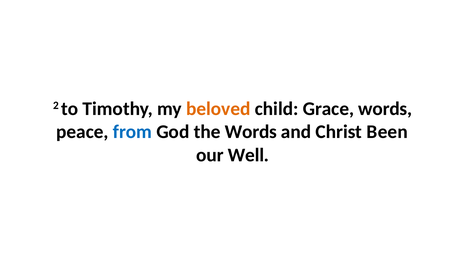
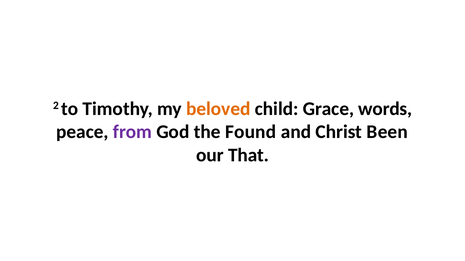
from colour: blue -> purple
the Words: Words -> Found
Well: Well -> That
